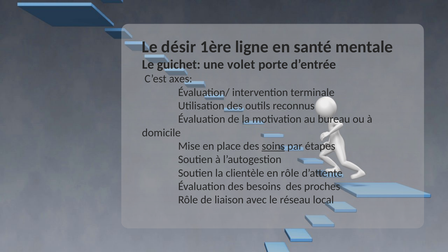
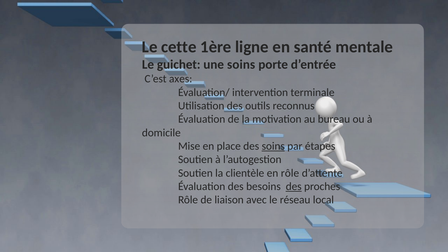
désir: désir -> cette
une volet: volet -> soins
des at (294, 186) underline: none -> present
